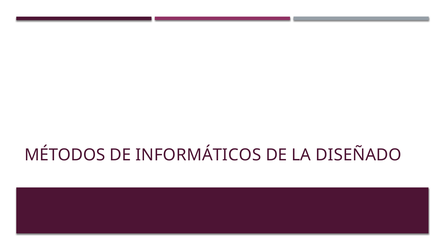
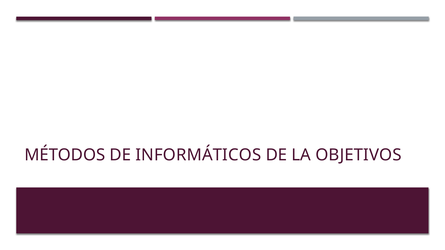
DISEÑADO: DISEÑADO -> OBJETIVOS
